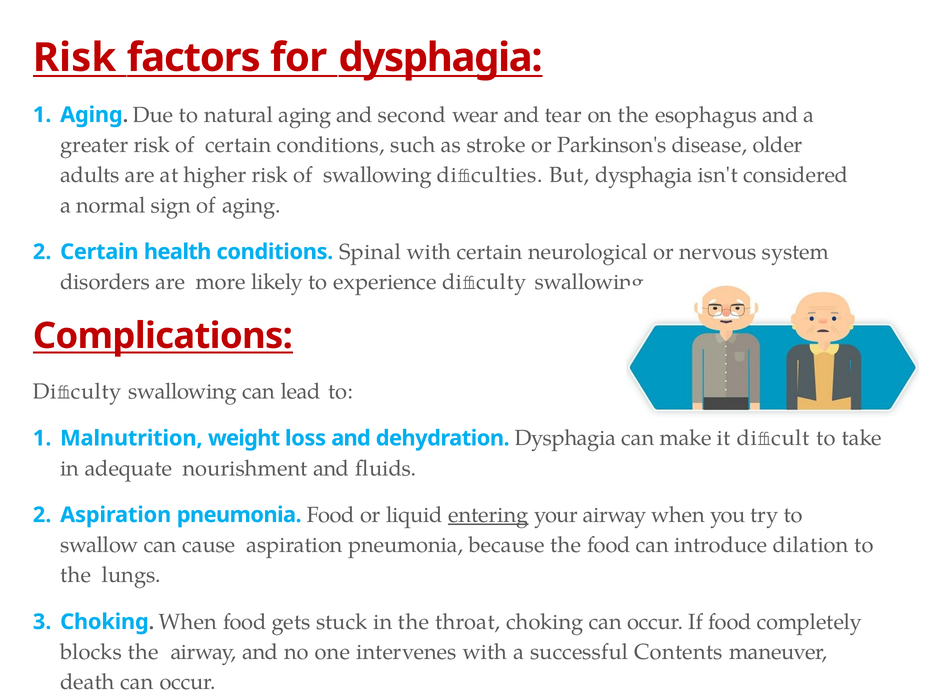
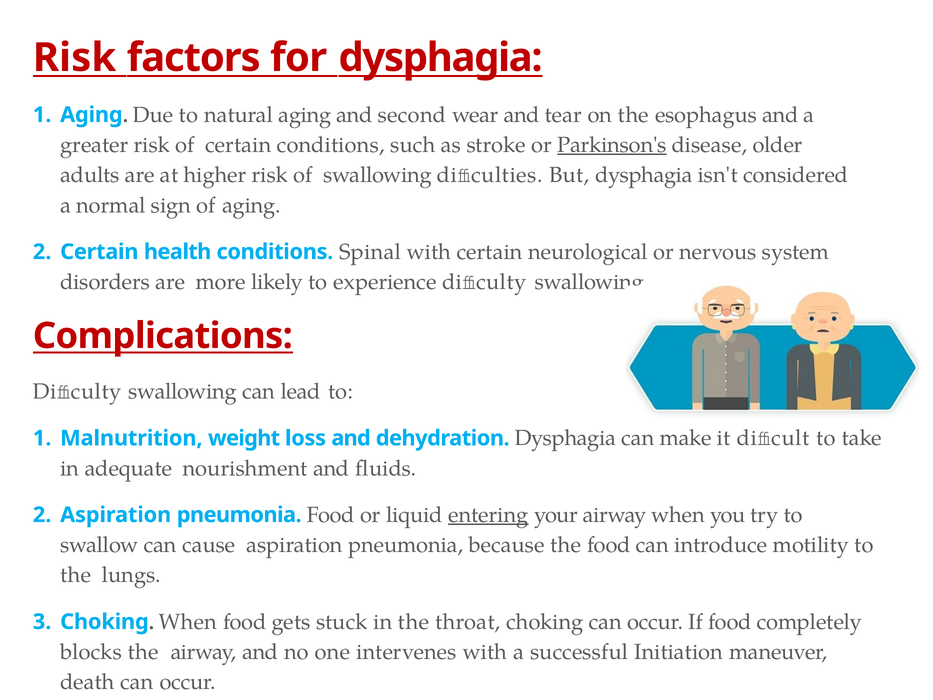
Parkinson's underline: none -> present
dilation: dilation -> motility
Contents: Contents -> Initiation
